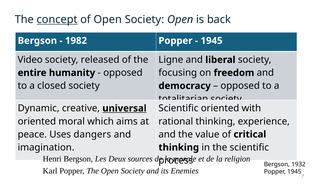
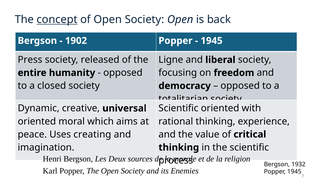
1982: 1982 -> 1902
Video: Video -> Press
universal underline: present -> none
dangers: dangers -> creating
